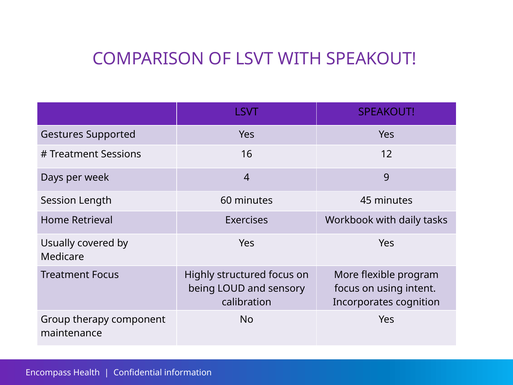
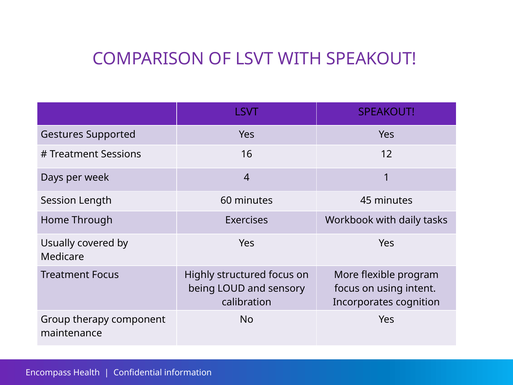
9: 9 -> 1
Retrieval: Retrieval -> Through
